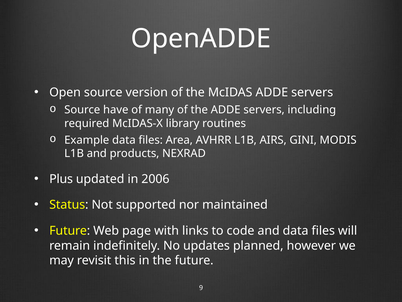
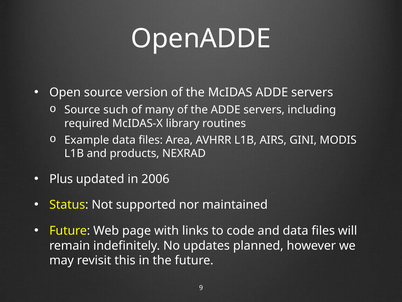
have: have -> such
